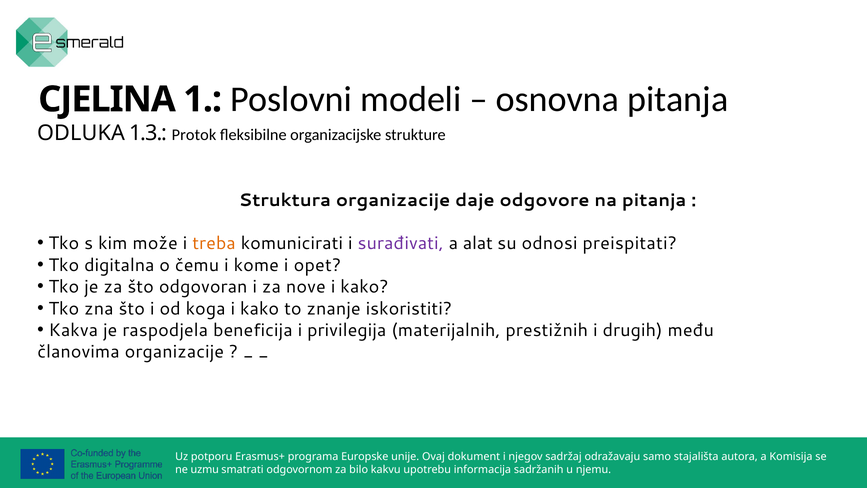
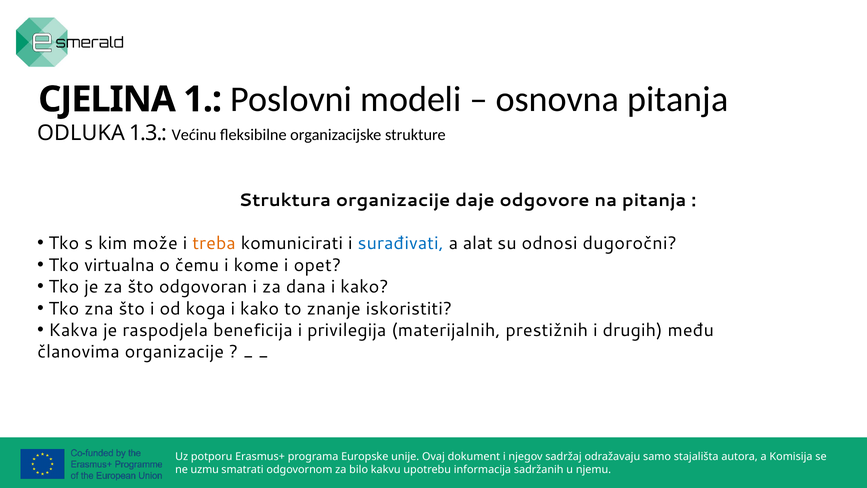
Protok: Protok -> Većinu
surađivati colour: purple -> blue
preispitati: preispitati -> dugoročni
digitalna: digitalna -> virtualna
nove: nove -> dana
